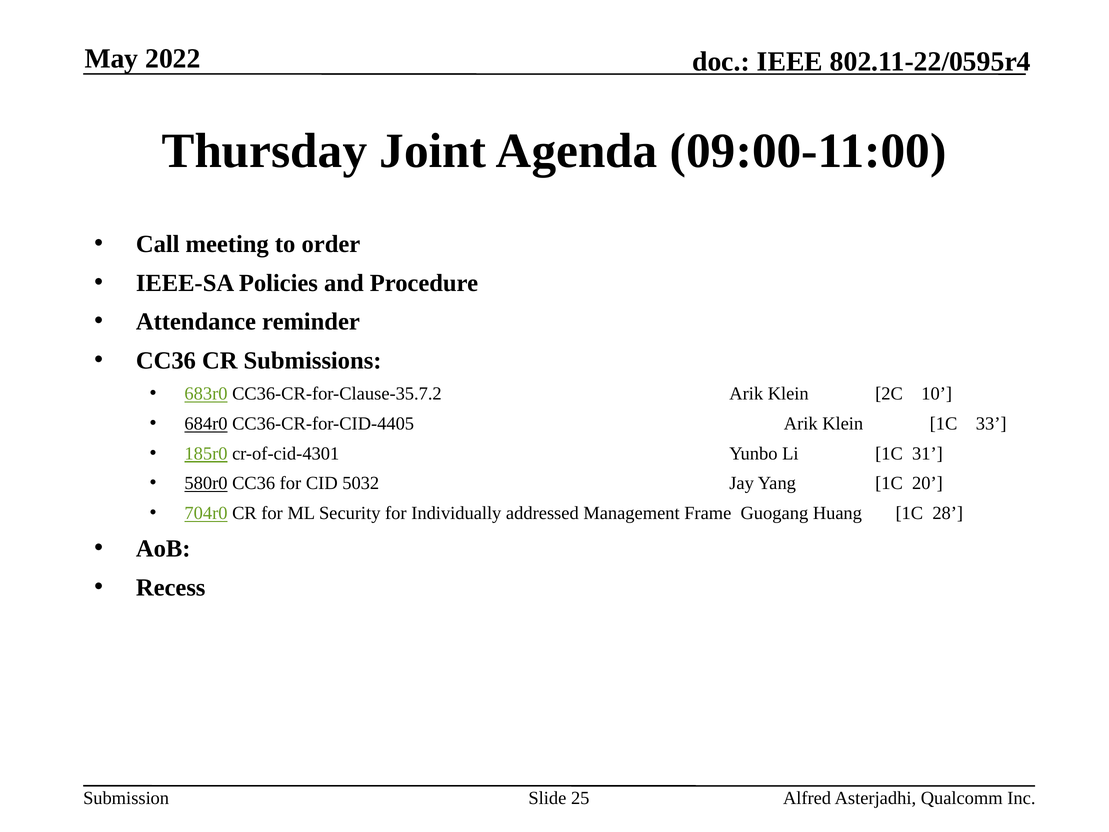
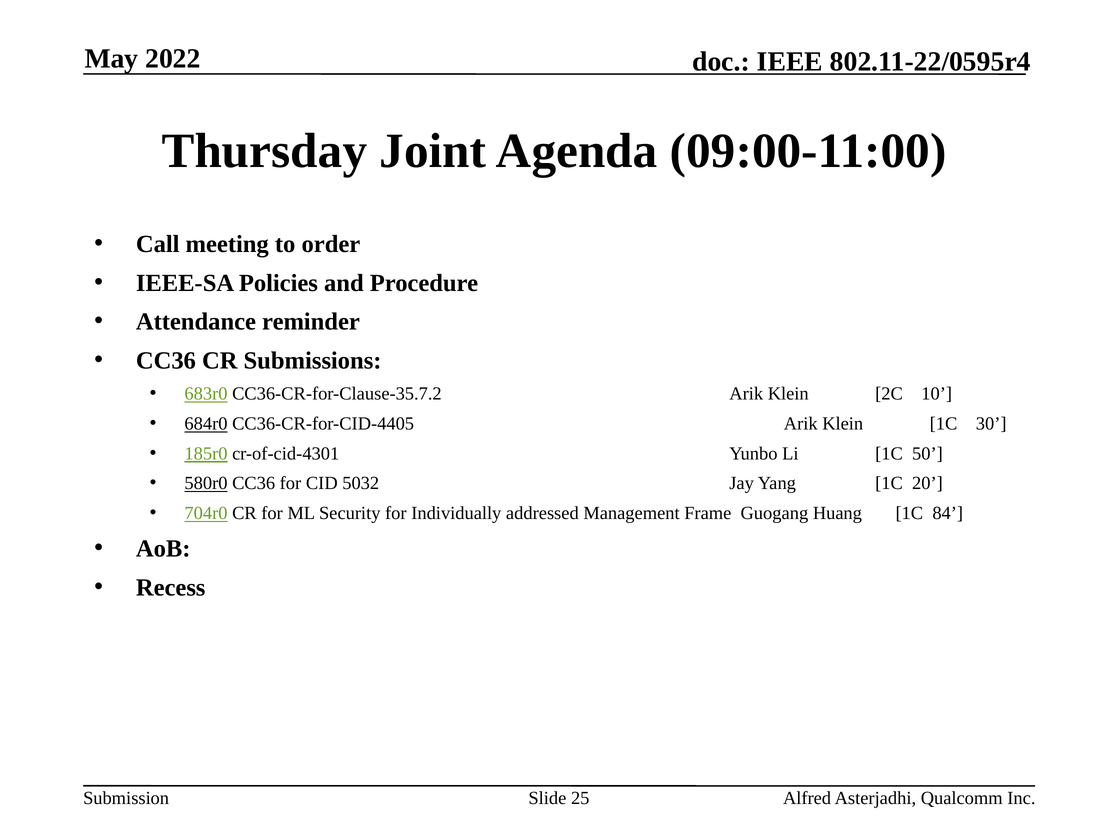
33: 33 -> 30
31: 31 -> 50
28: 28 -> 84
